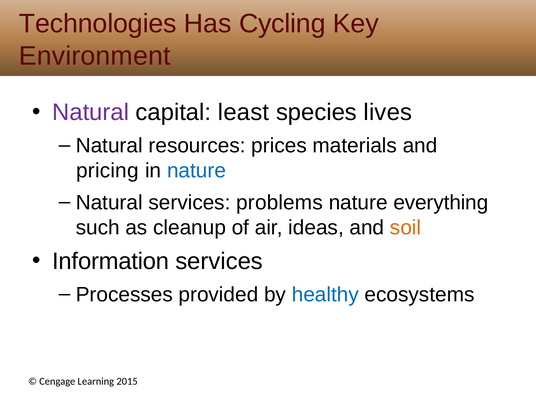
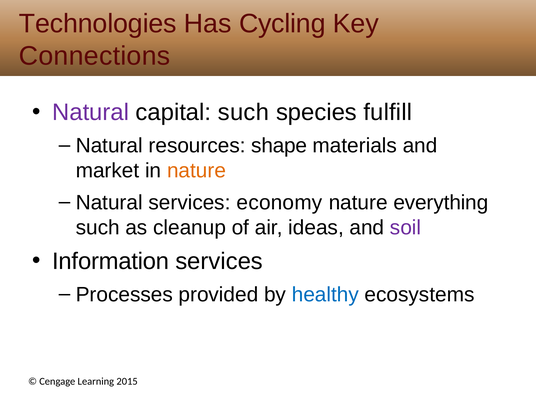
Environment: Environment -> Connections
capital least: least -> such
lives: lives -> fulfill
prices: prices -> shape
pricing: pricing -> market
nature at (197, 171) colour: blue -> orange
problems: problems -> economy
soil colour: orange -> purple
